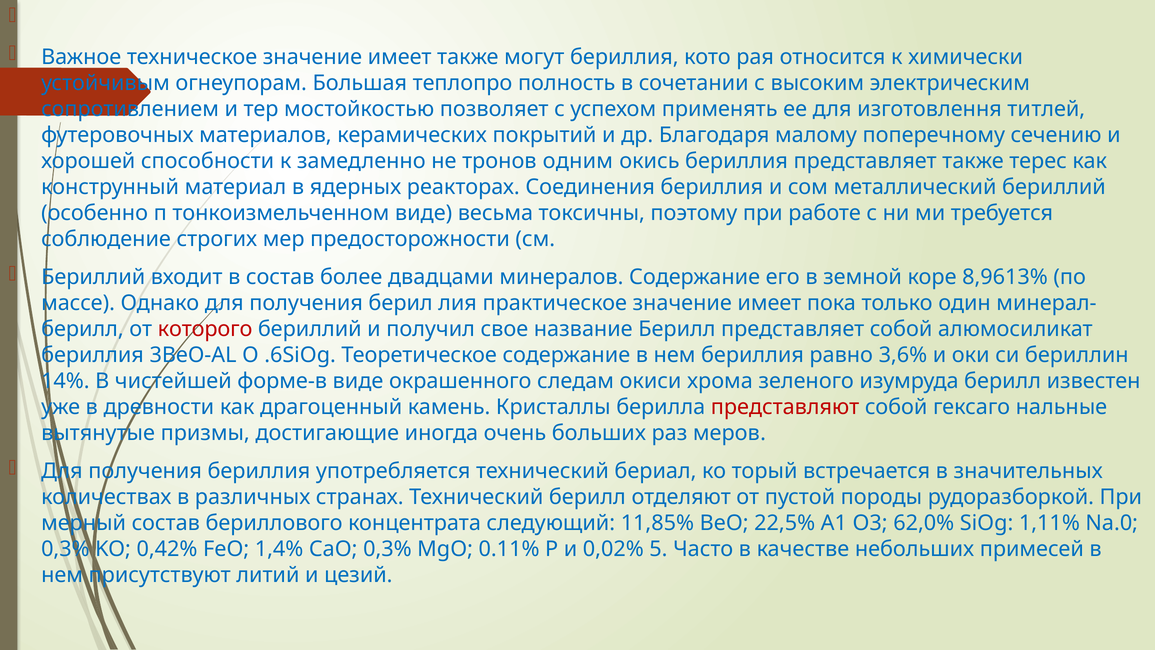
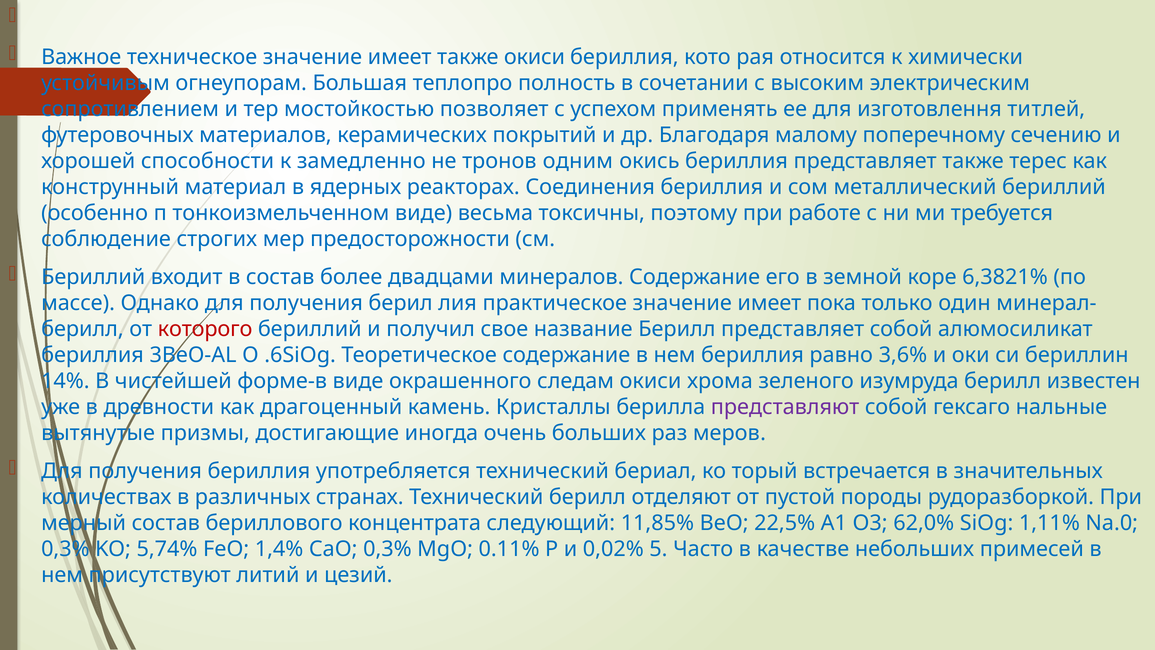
также могут: могут -> окиси
8,9613%: 8,9613% -> 6,3821%
представляют colour: red -> purple
0,42%: 0,42% -> 5,74%
